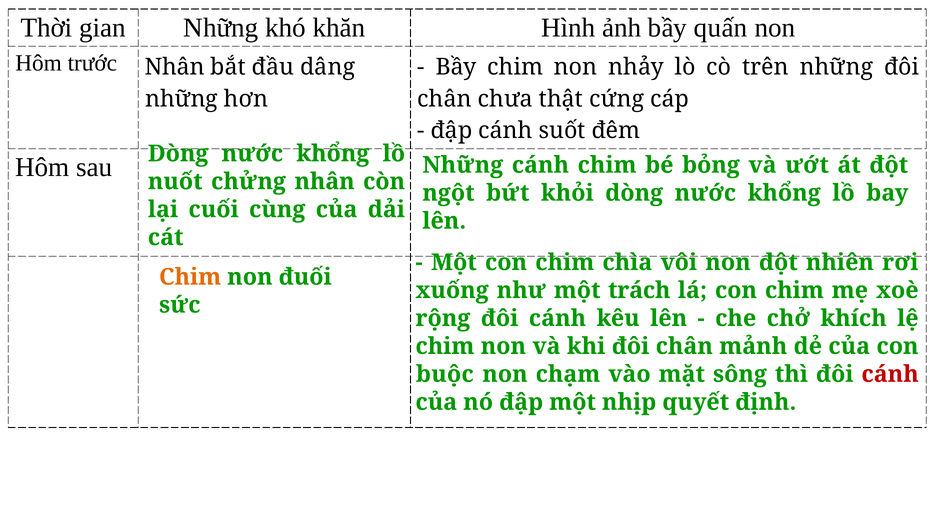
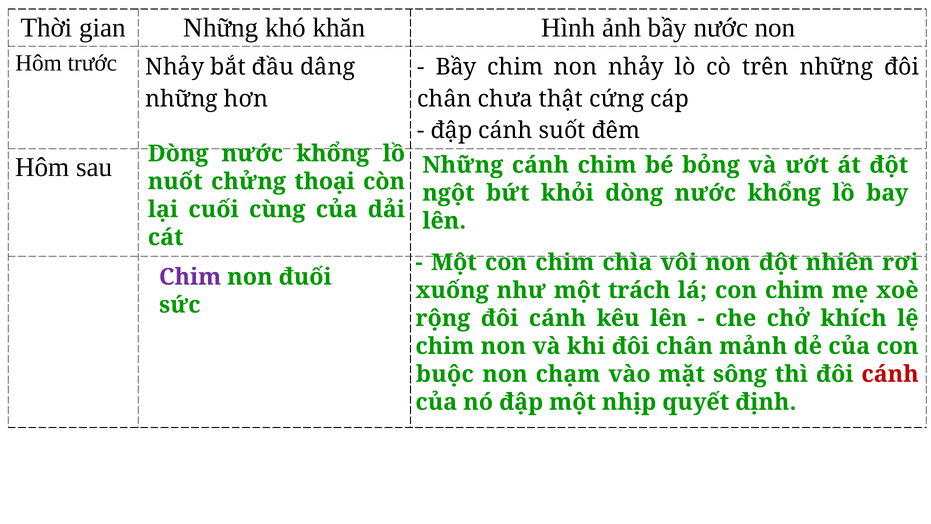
bầy quấn: quấn -> nước
trước Nhân: Nhân -> Nhảy
chửng nhân: nhân -> thoại
Chim at (190, 277) colour: orange -> purple
